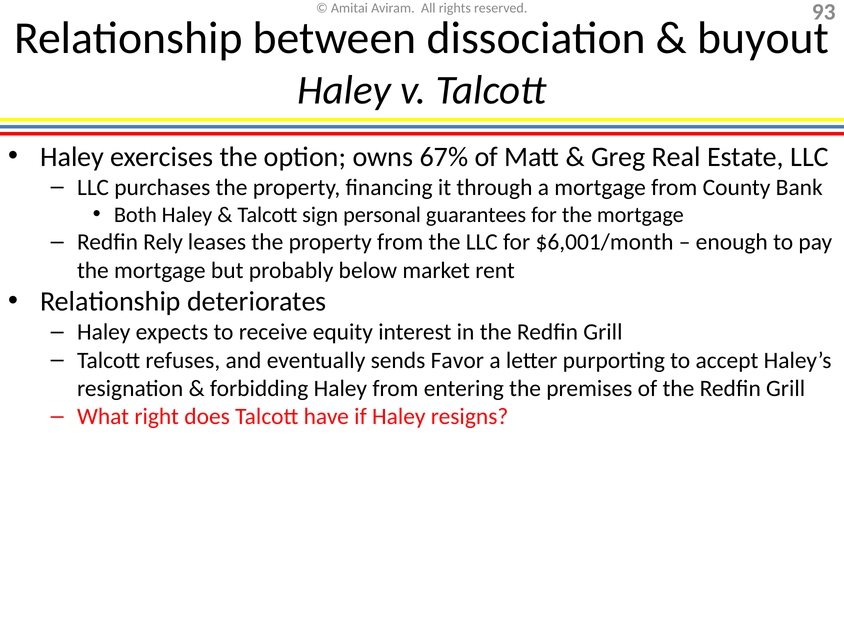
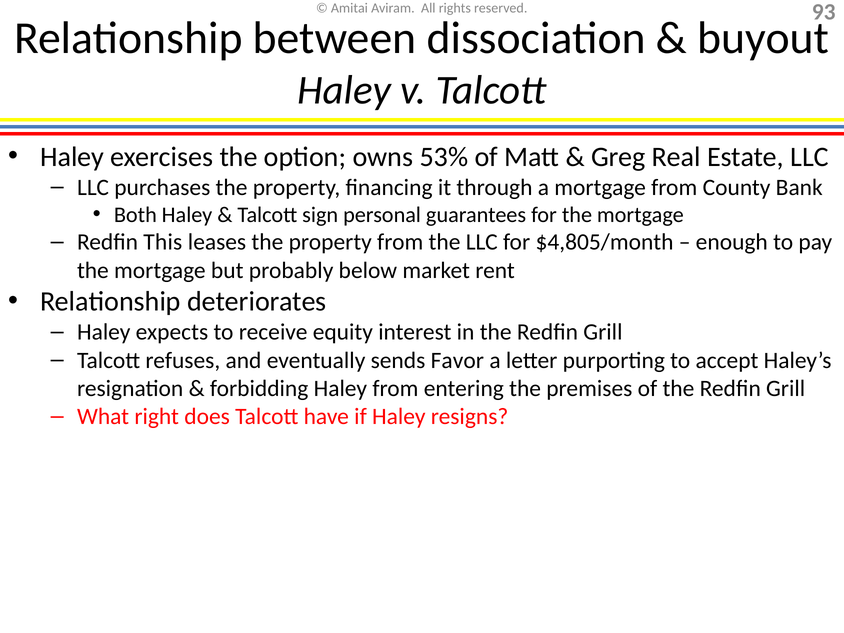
67%: 67% -> 53%
Rely: Rely -> This
$6,001/month: $6,001/month -> $4,805/month
